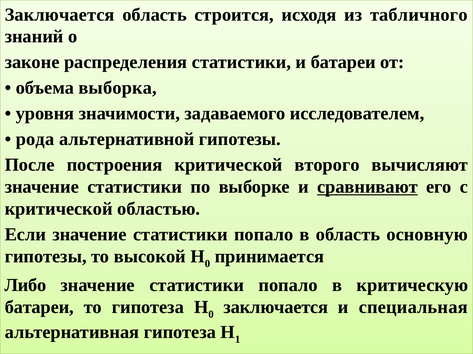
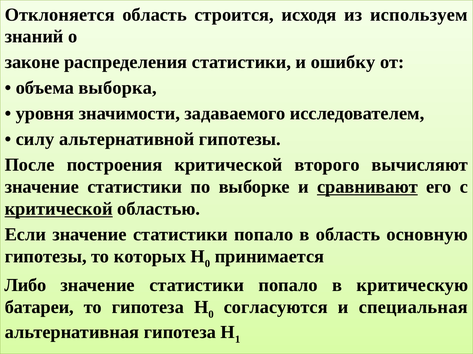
Заключается at (60, 15): Заключается -> Отклоняется
табличного: табличного -> используем
и батареи: батареи -> ошибку
рода: рода -> силу
критической at (59, 209) underline: none -> present
высокой: высокой -> которых
заключается at (276, 308): заключается -> согласуются
